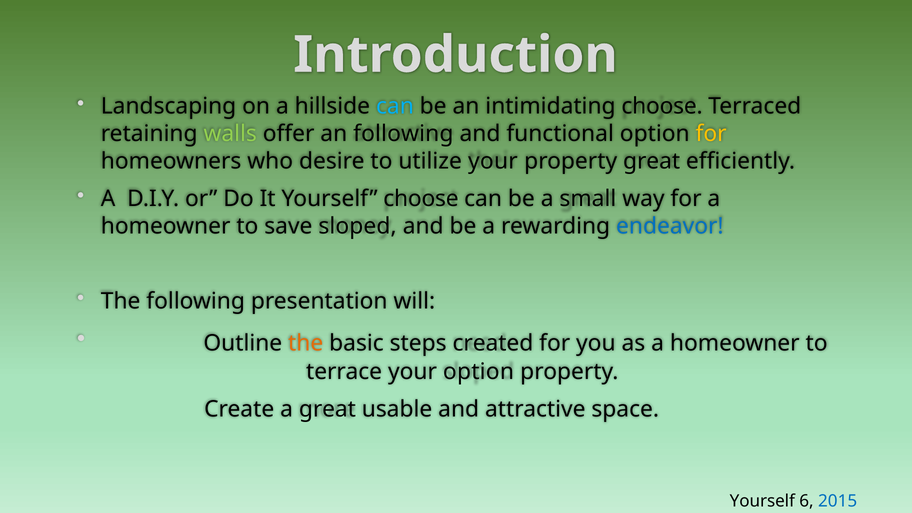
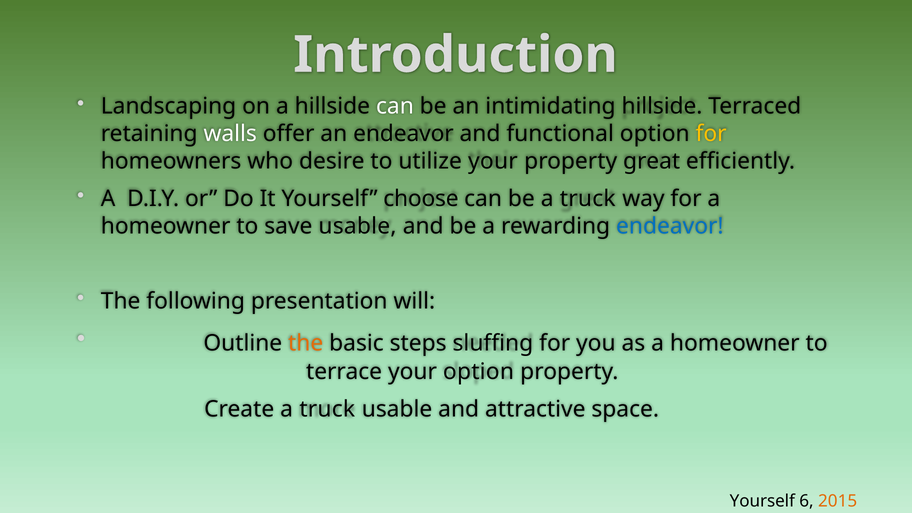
can at (395, 106) colour: light blue -> white
intimidating choose: choose -> hillside
walls colour: light green -> white
an following: following -> endeavor
be a small: small -> truck
save sloped: sloped -> usable
created: created -> sluffing
Create a great: great -> truck
2015 colour: blue -> orange
